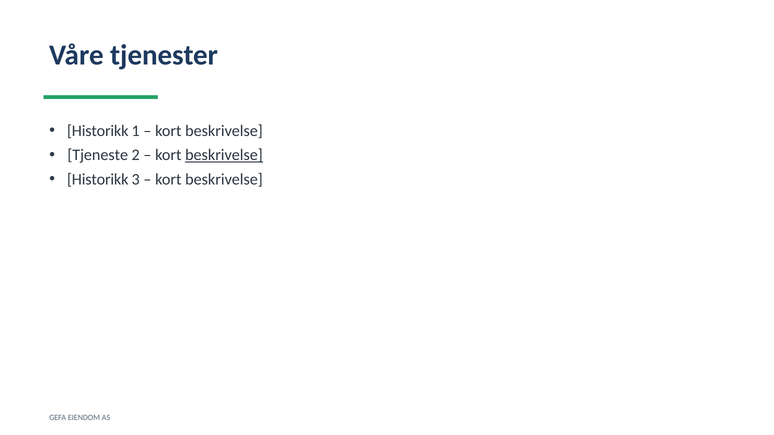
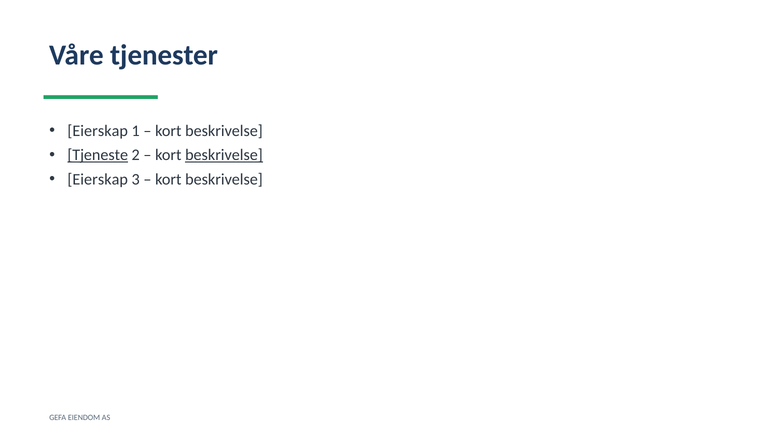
Historikk at (98, 131): Historikk -> Eierskap
Tjeneste underline: none -> present
Historikk at (98, 179): Historikk -> Eierskap
